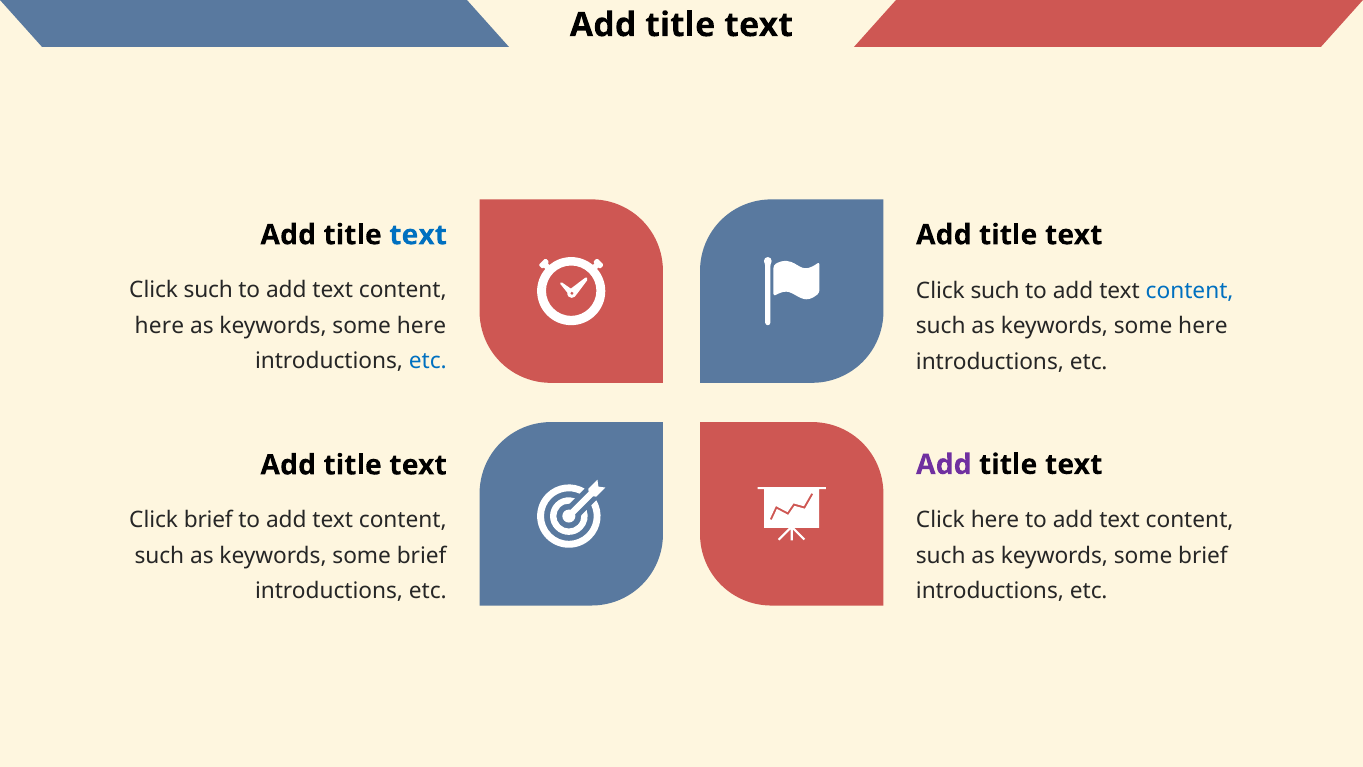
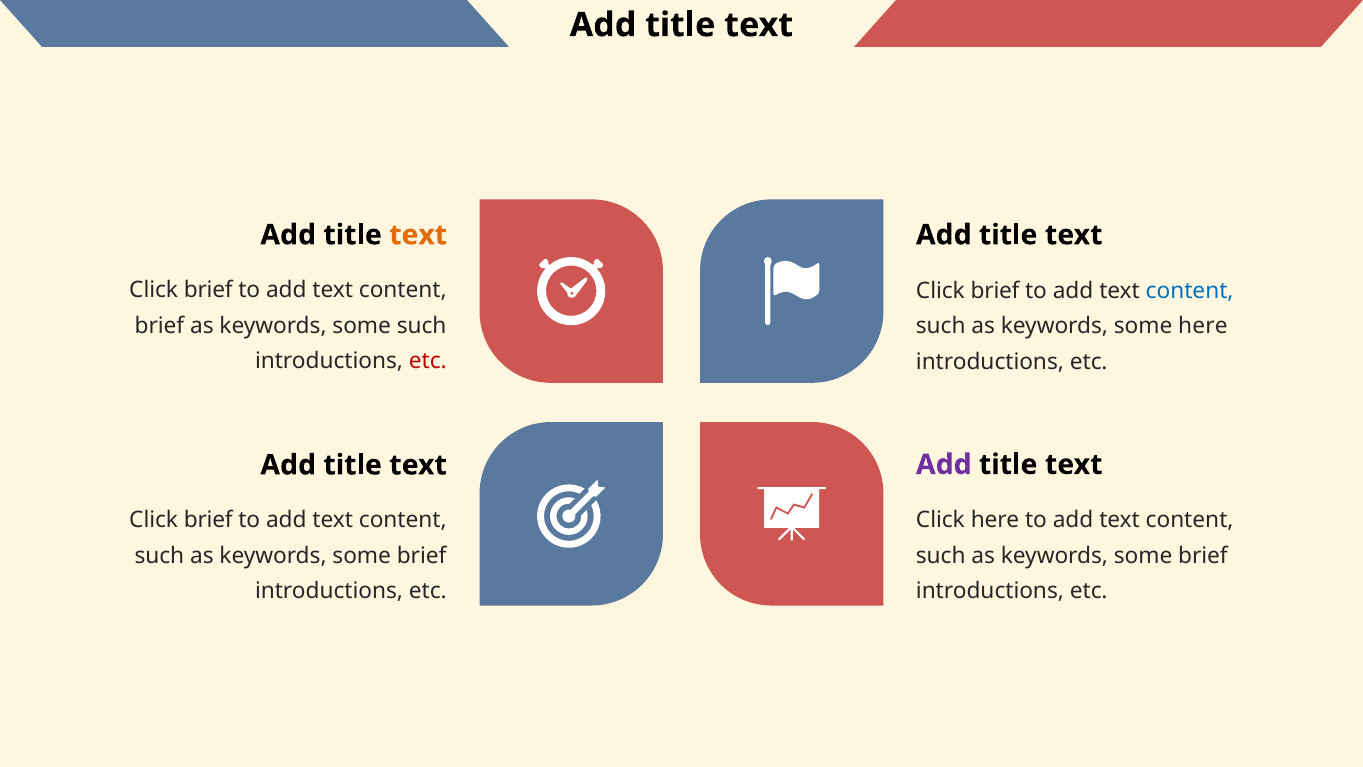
text at (418, 235) colour: blue -> orange
such at (208, 290): such -> brief
such at (995, 291): such -> brief
here at (159, 326): here -> brief
here at (422, 326): here -> such
etc at (428, 361) colour: blue -> red
